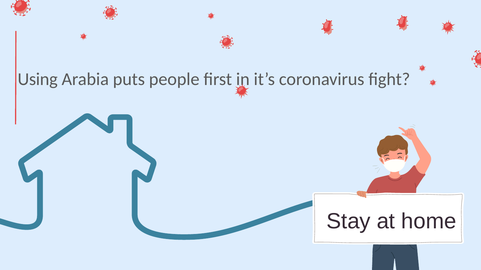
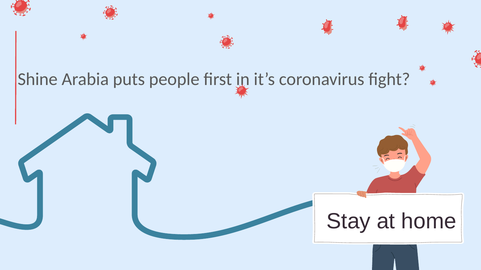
Using: Using -> Shine
